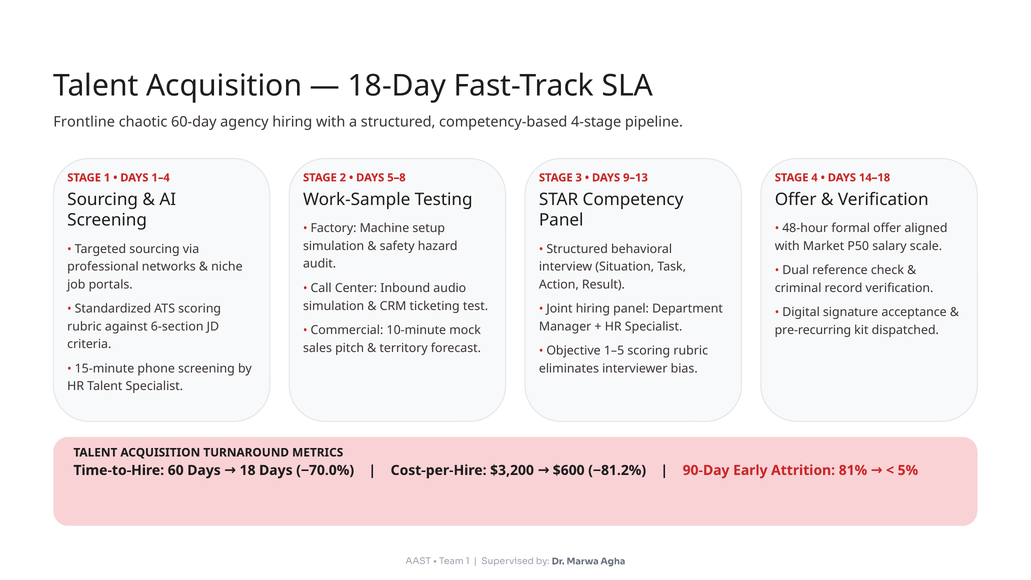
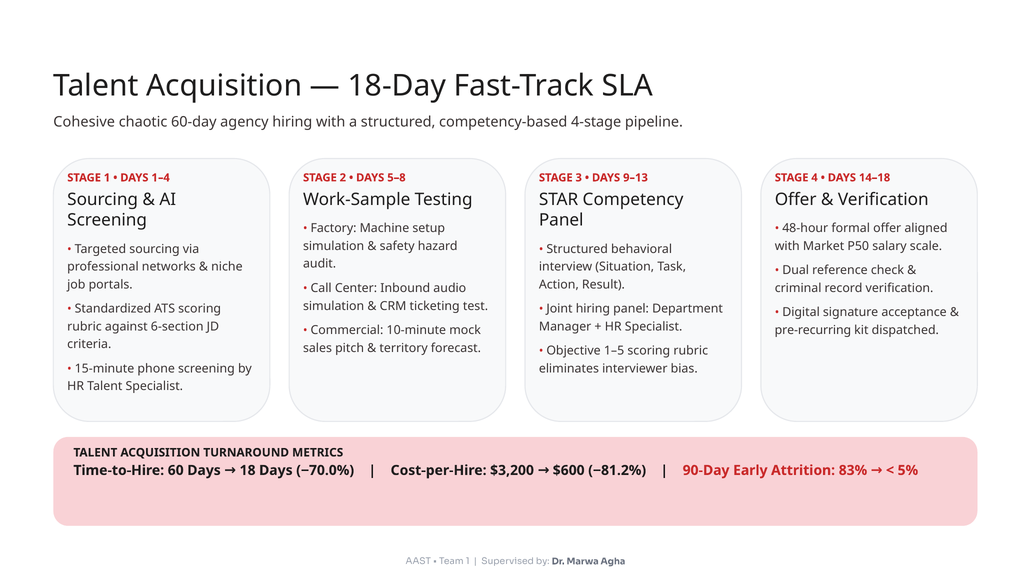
Frontline: Frontline -> Cohesive
81%: 81% -> 83%
